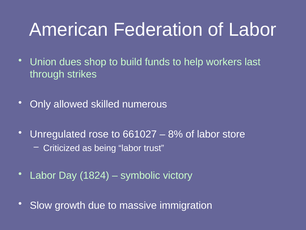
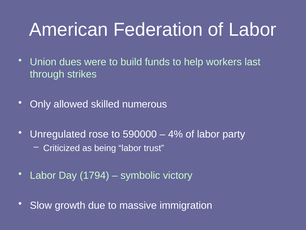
shop: shop -> were
661027: 661027 -> 590000
8%: 8% -> 4%
store: store -> party
1824: 1824 -> 1794
